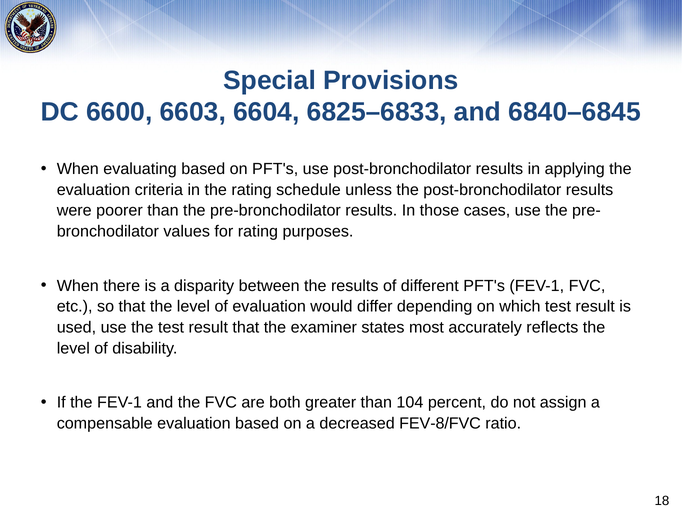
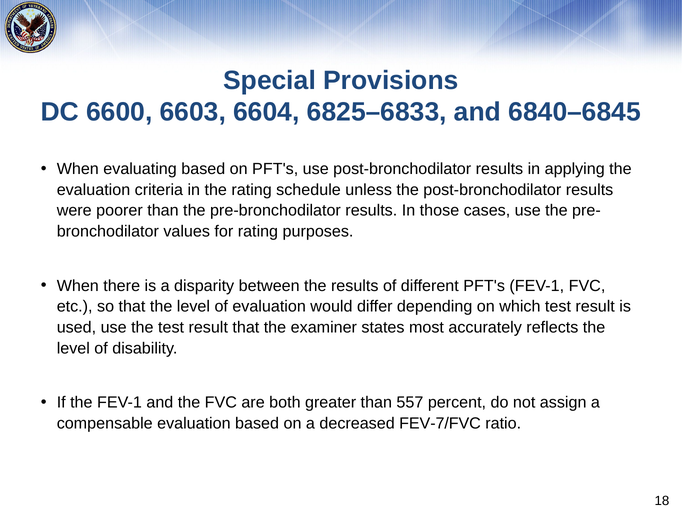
104: 104 -> 557
FEV-8/FVC: FEV-8/FVC -> FEV-7/FVC
